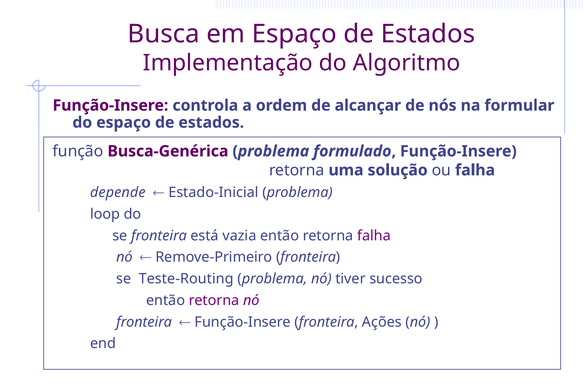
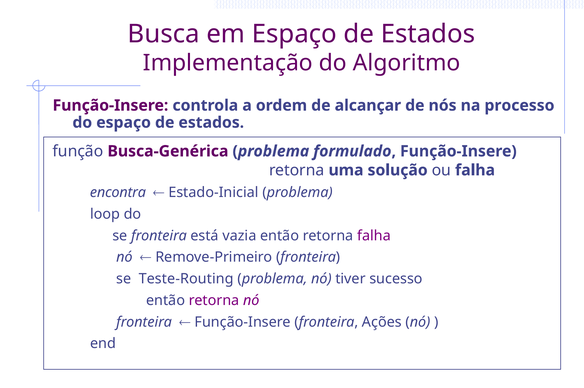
formular: formular -> processo
depende: depende -> encontra
